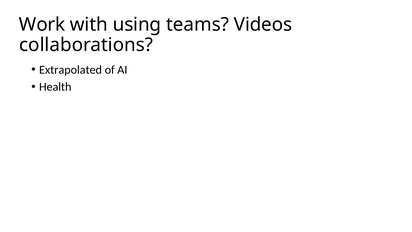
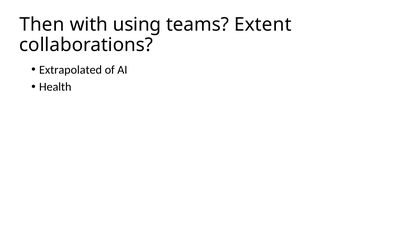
Work: Work -> Then
Videos: Videos -> Extent
